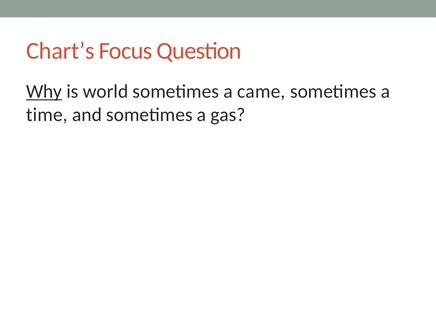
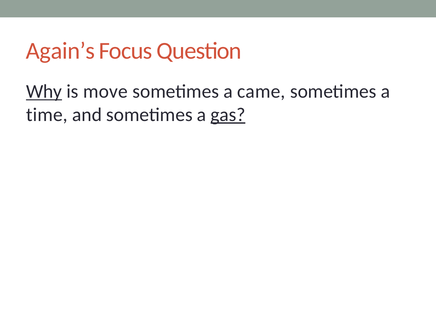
Chart’s: Chart’s -> Again’s
world: world -> move
gas underline: none -> present
